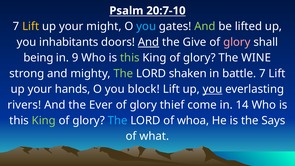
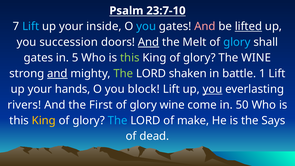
20:7-10: 20:7-10 -> 23:7-10
Lift at (31, 26) colour: yellow -> light blue
might: might -> inside
And at (205, 26) colour: light green -> pink
lifted underline: none -> present
inhabitants: inhabitants -> succession
Give: Give -> Melt
glory at (237, 42) colour: pink -> light blue
being at (38, 58): being -> gates
9: 9 -> 5
and at (57, 73) underline: none -> present
battle 7: 7 -> 1
Ever: Ever -> First
glory thief: thief -> wine
14: 14 -> 50
King at (44, 120) colour: light green -> yellow
whoa: whoa -> make
what: what -> dead
